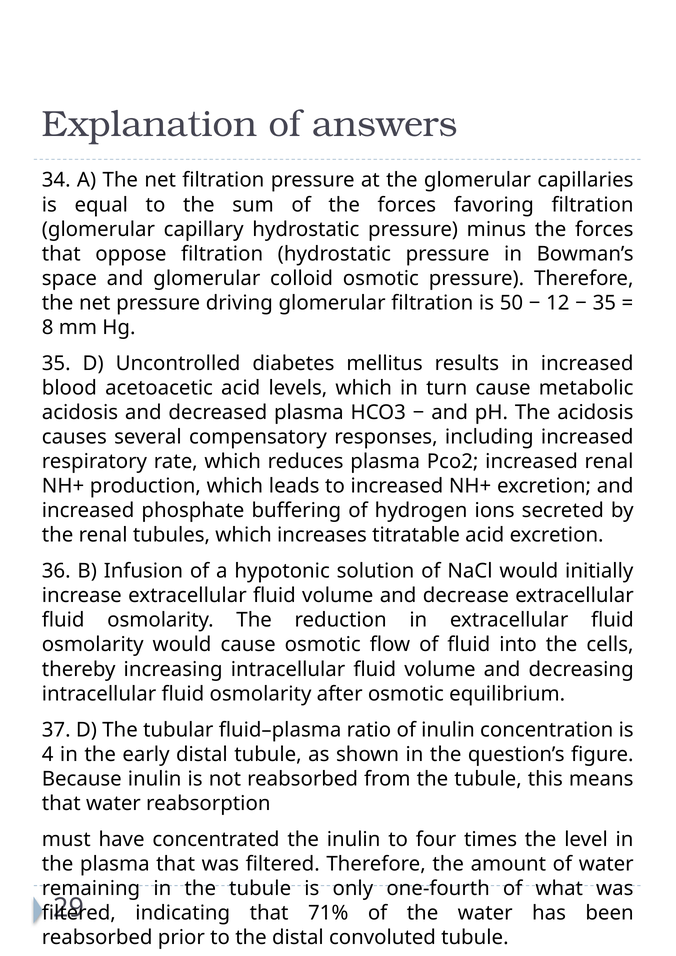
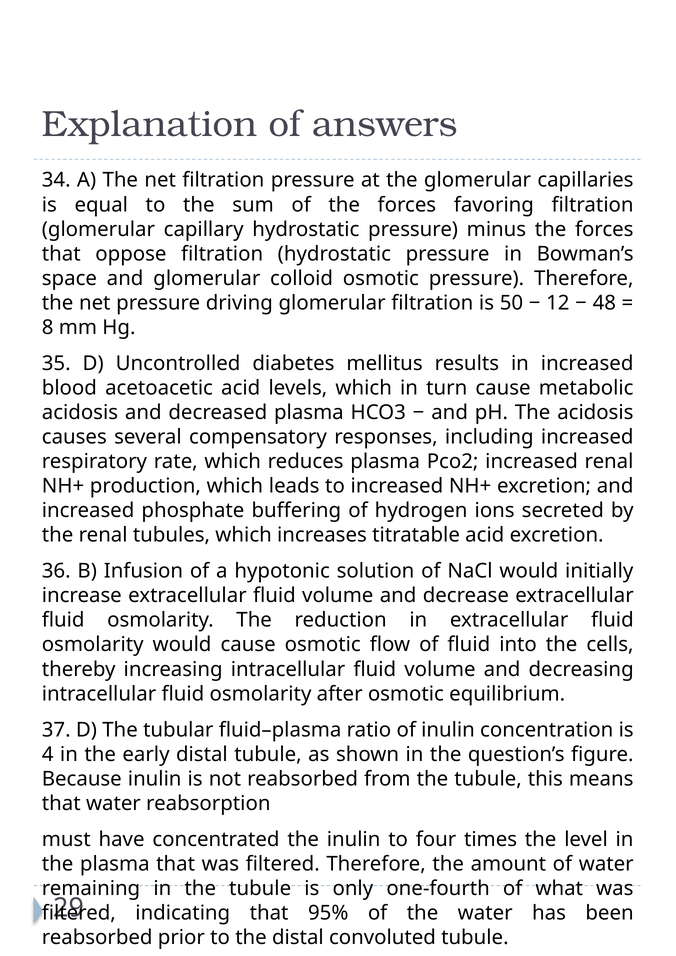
35 at (604, 303): 35 -> 48
71%: 71% -> 95%
